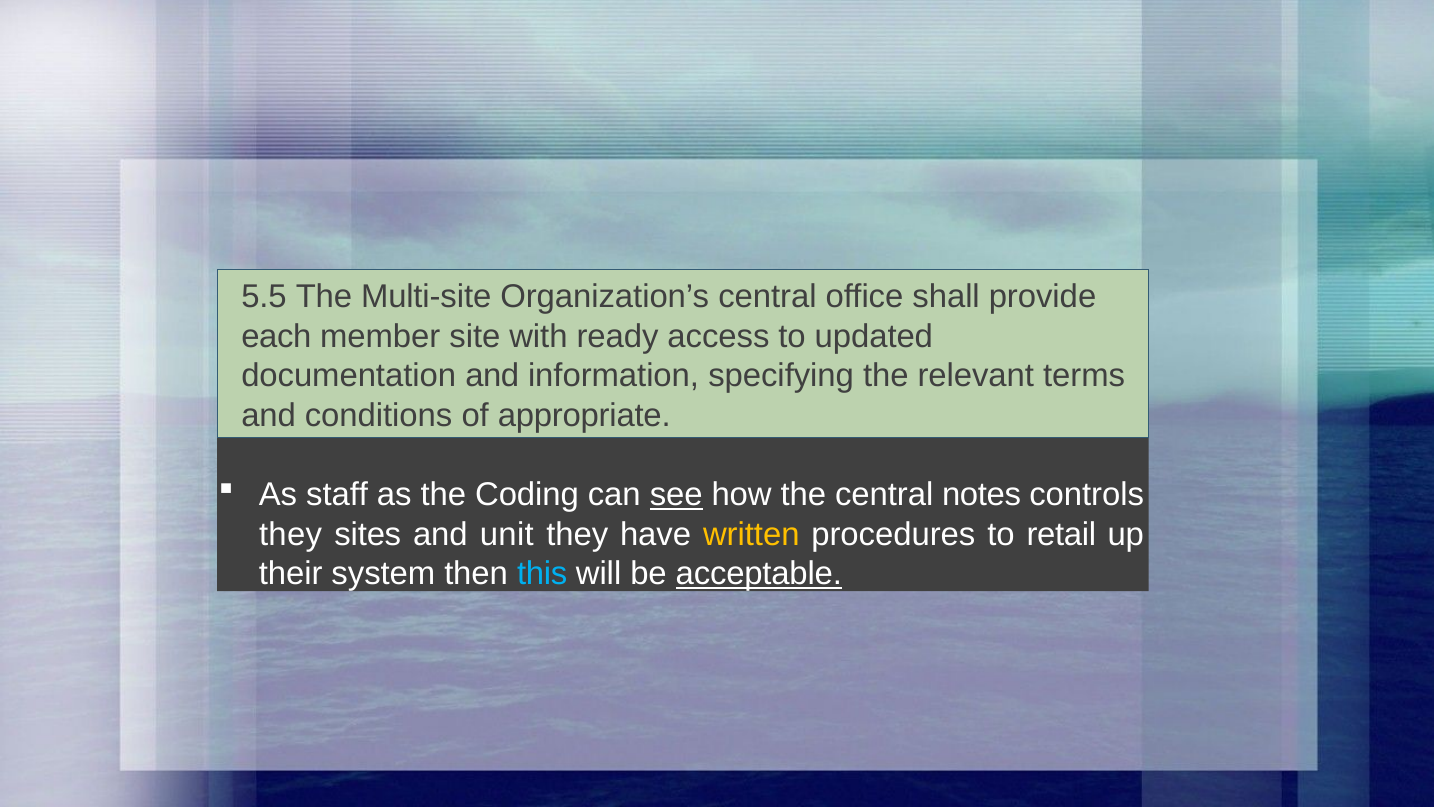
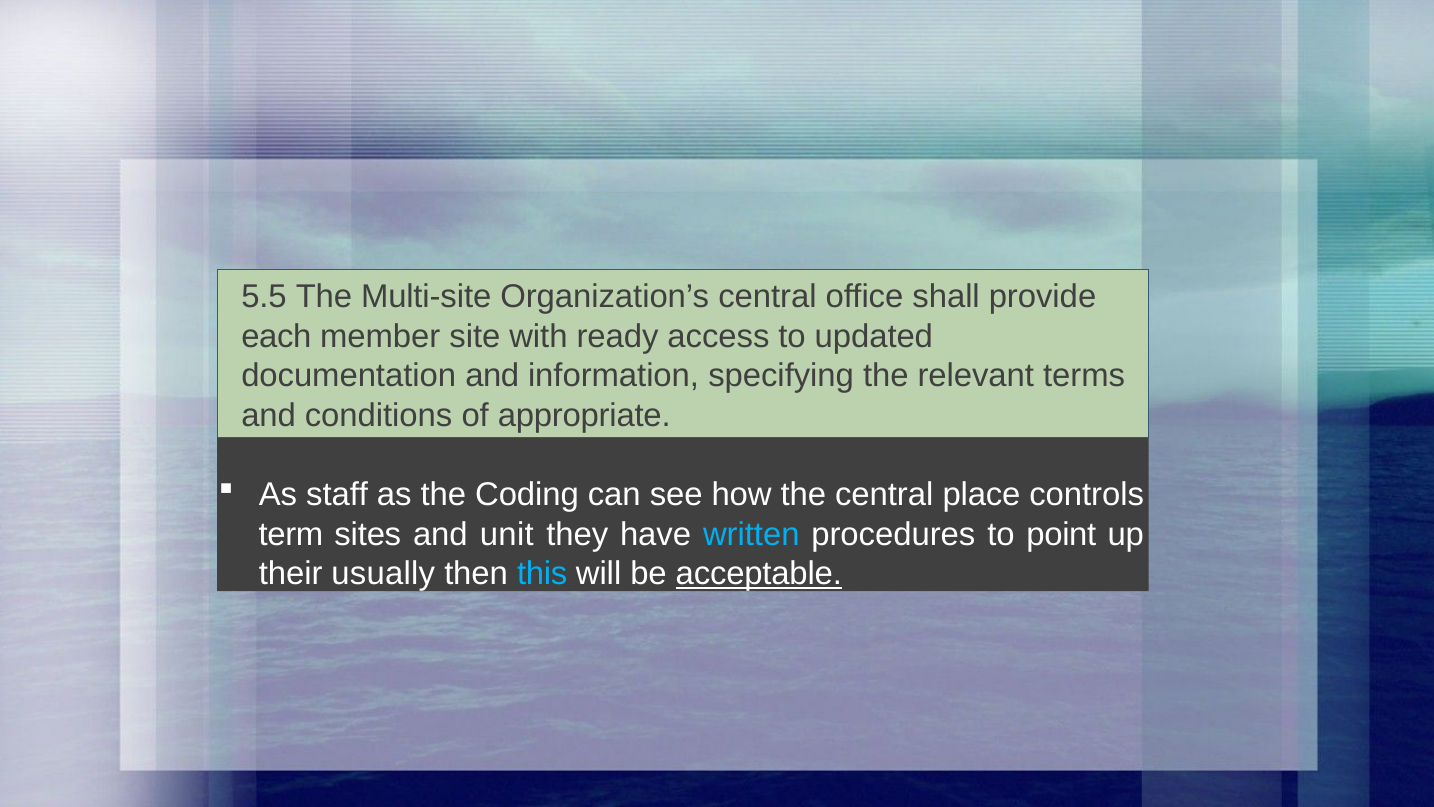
see underline: present -> none
notes: notes -> place
they at (291, 534): they -> term
written colour: yellow -> light blue
retail: retail -> point
system: system -> usually
